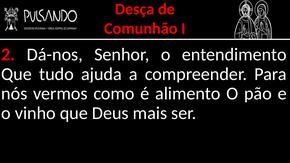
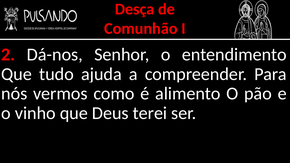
mais: mais -> terei
